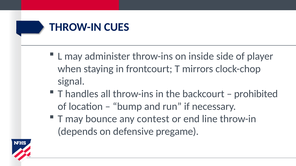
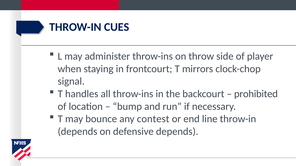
inside: inside -> throw
defensive pregame: pregame -> depends
